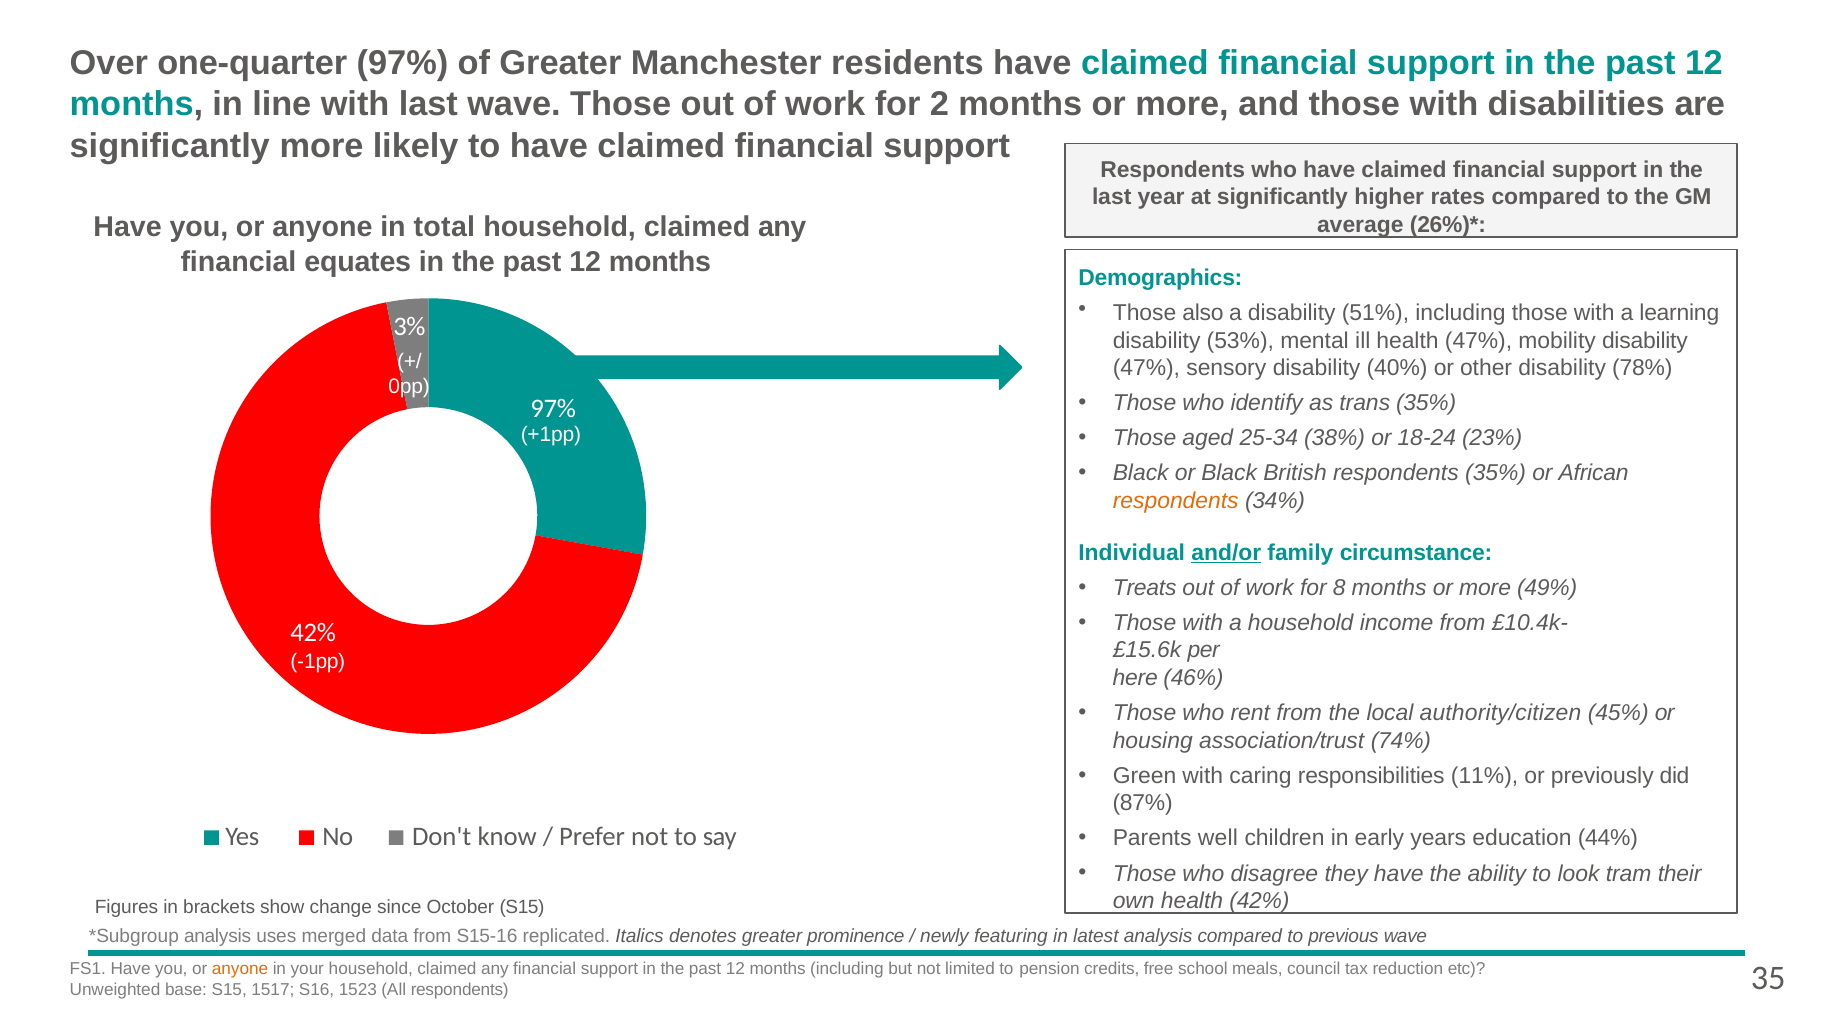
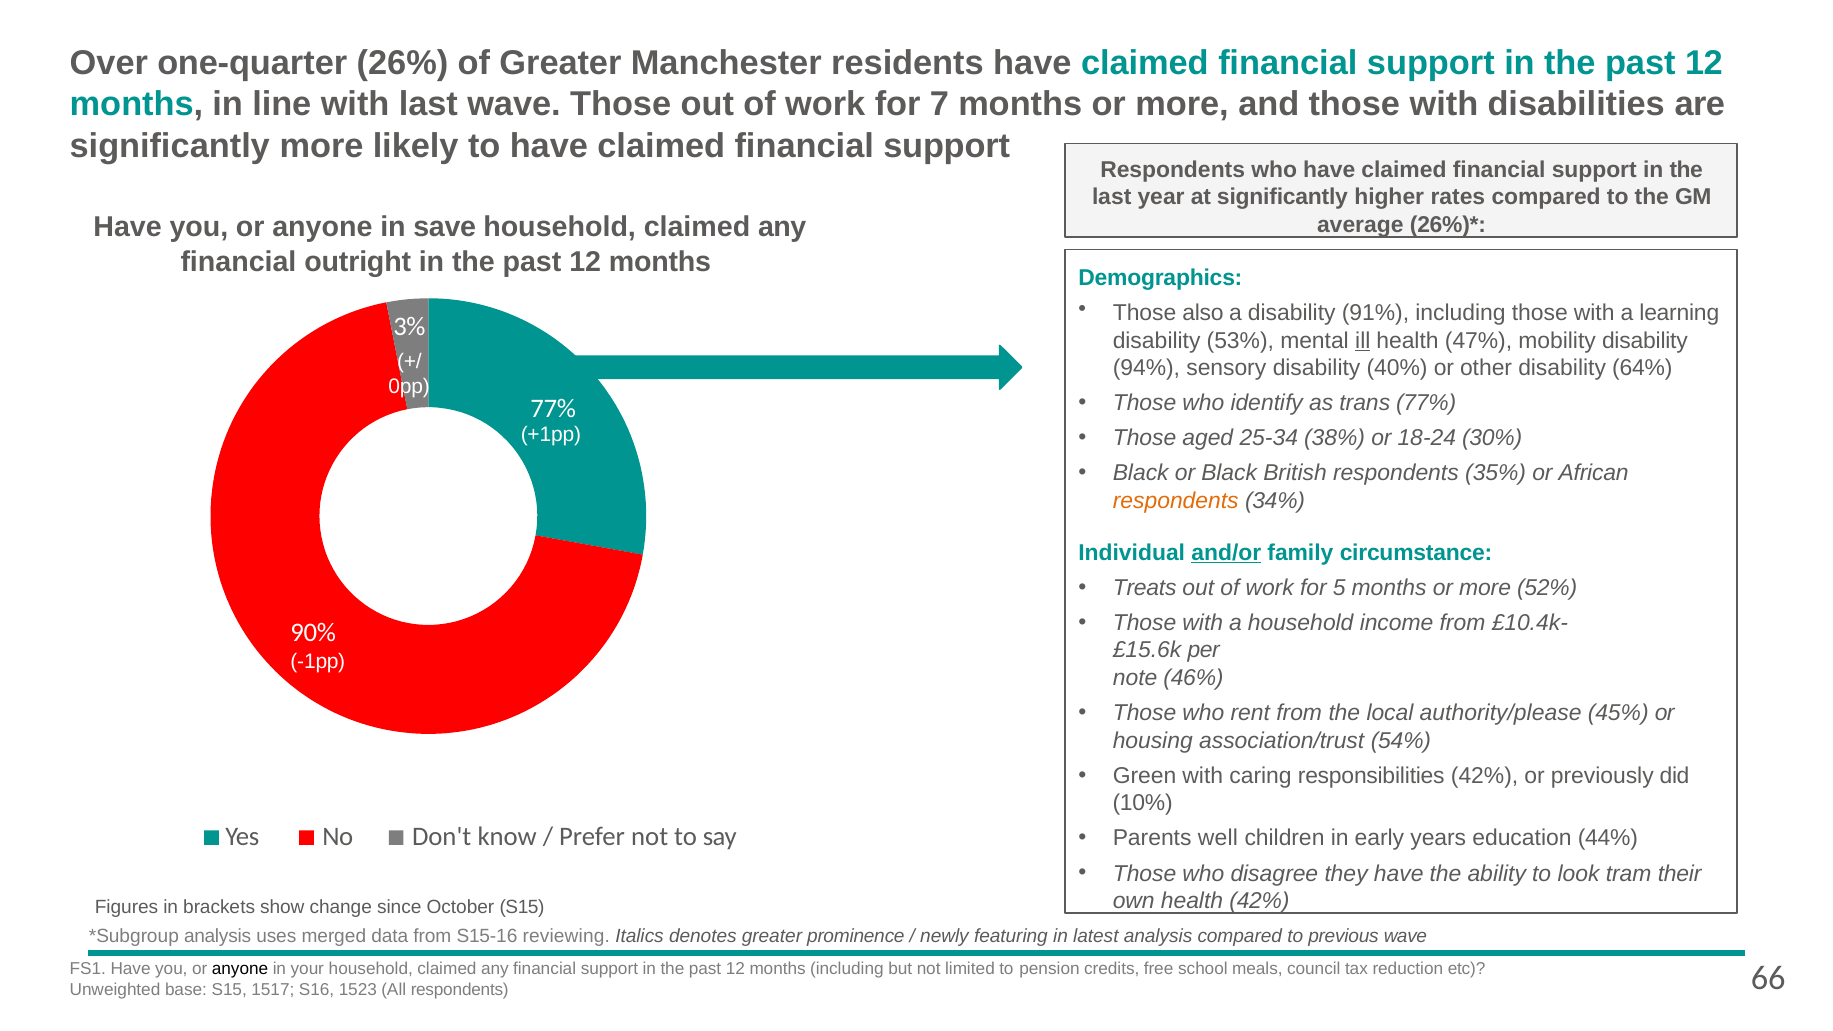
one-quarter 97%: 97% -> 26%
2: 2 -> 7
total: total -> save
equates: equates -> outright
51%: 51% -> 91%
ill underline: none -> present
47% at (1146, 368): 47% -> 94%
78%: 78% -> 64%
trans 35%: 35% -> 77%
97% at (553, 409): 97% -> 77%
23%: 23% -> 30%
8: 8 -> 5
49%: 49% -> 52%
42% at (313, 633): 42% -> 90%
here: here -> note
authority/citizen: authority/citizen -> authority/please
74%: 74% -> 54%
responsibilities 11%: 11% -> 42%
87%: 87% -> 10%
replicated: replicated -> reviewing
anyone at (240, 969) colour: orange -> black
35: 35 -> 66
